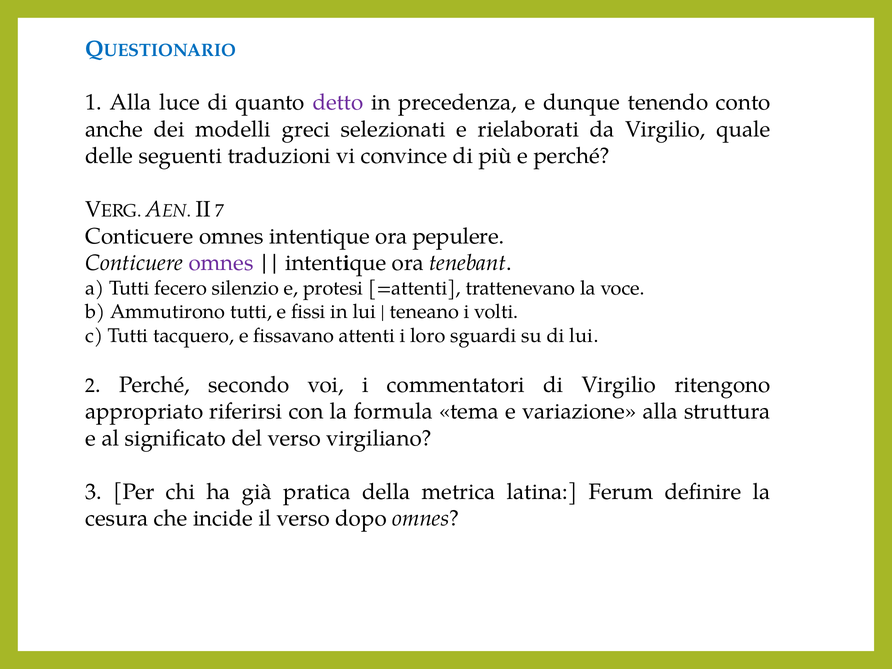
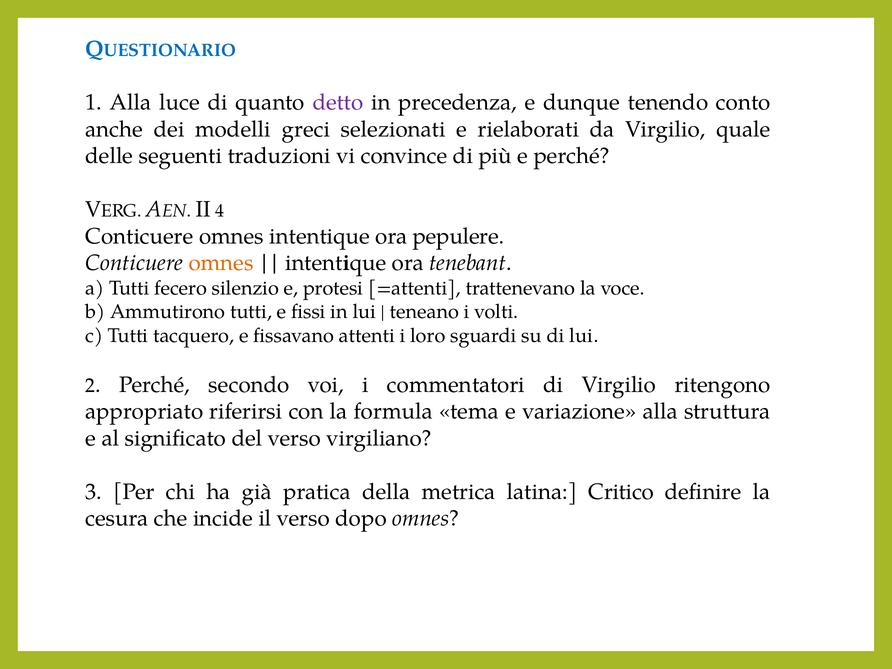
7: 7 -> 4
omnes at (221, 263) colour: purple -> orange
Ferum: Ferum -> Critico
